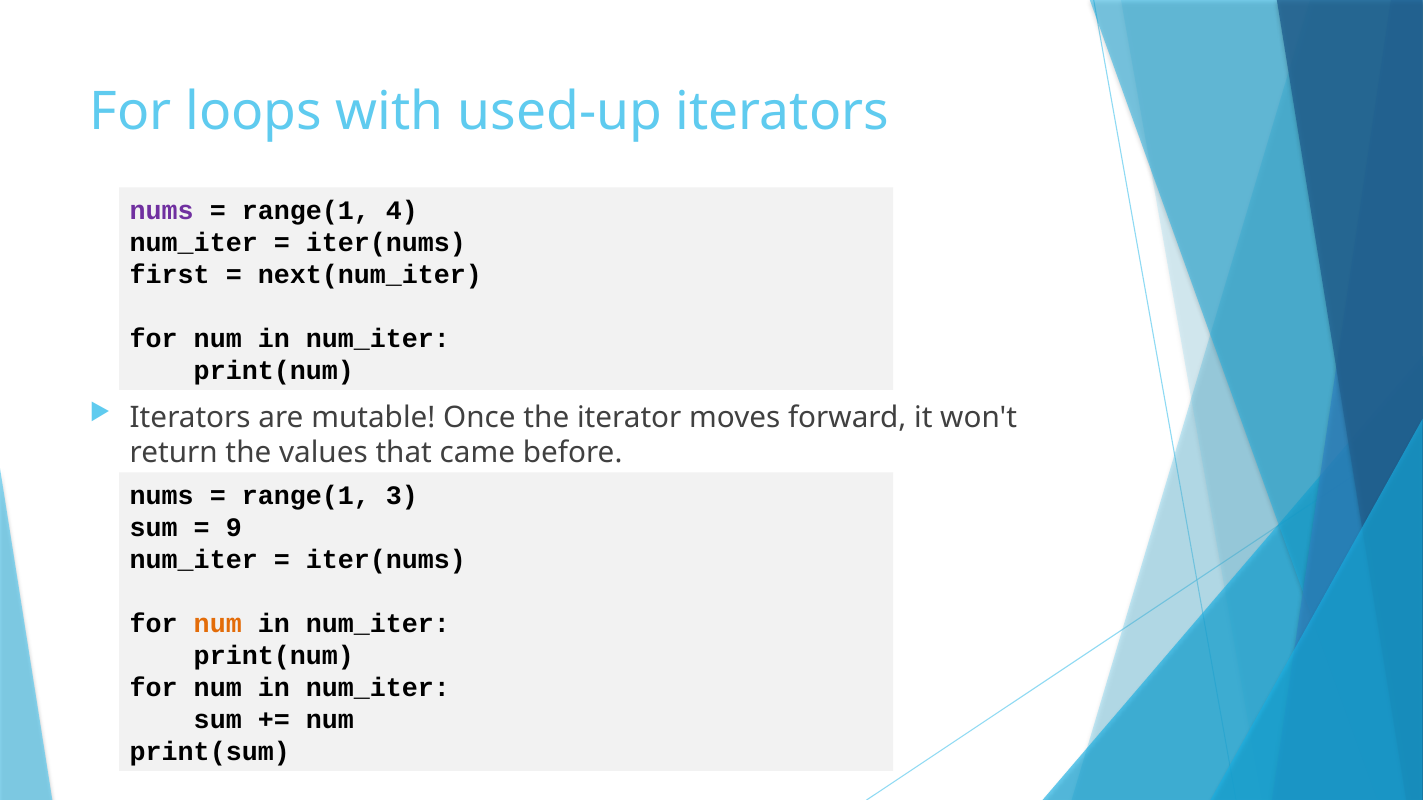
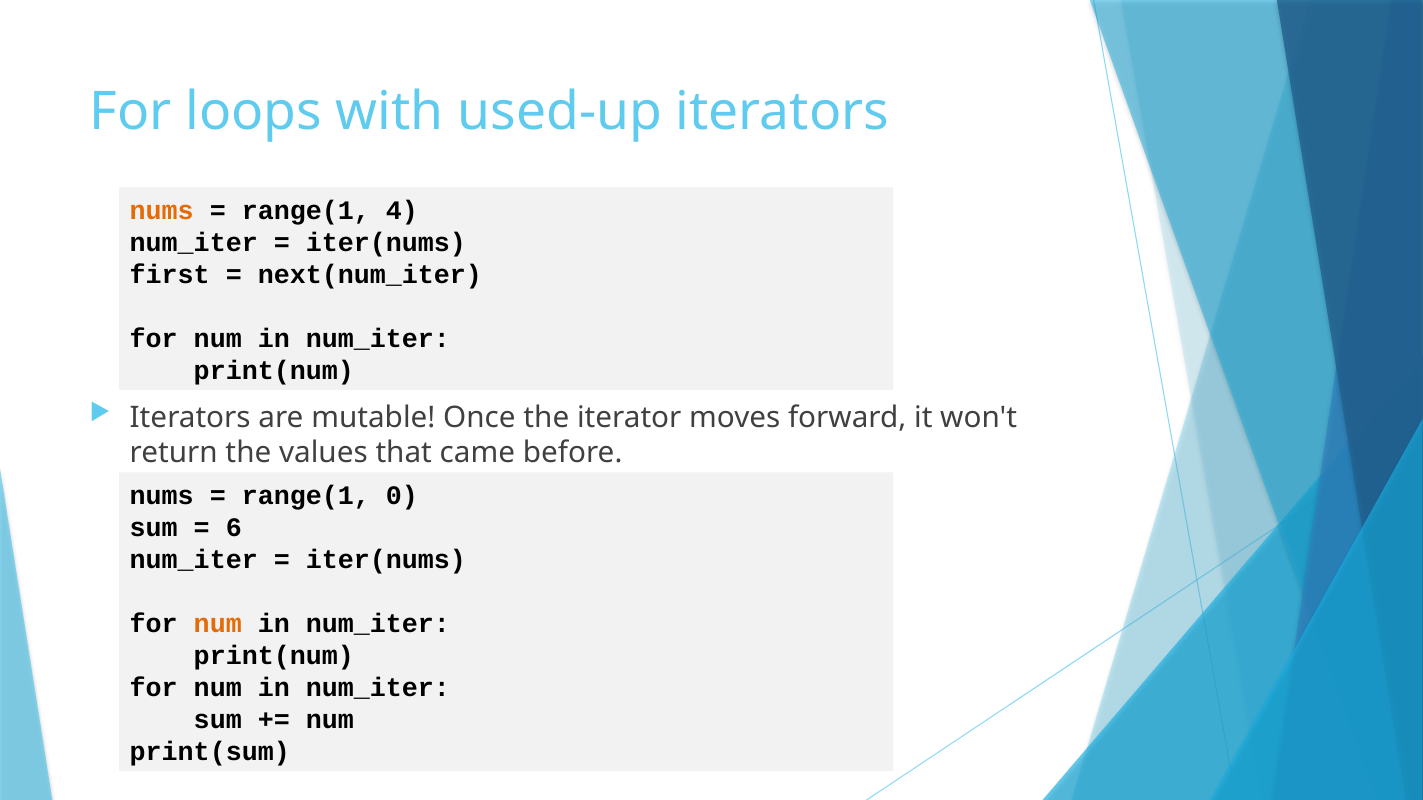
nums at (162, 211) colour: purple -> orange
3: 3 -> 0
9: 9 -> 6
